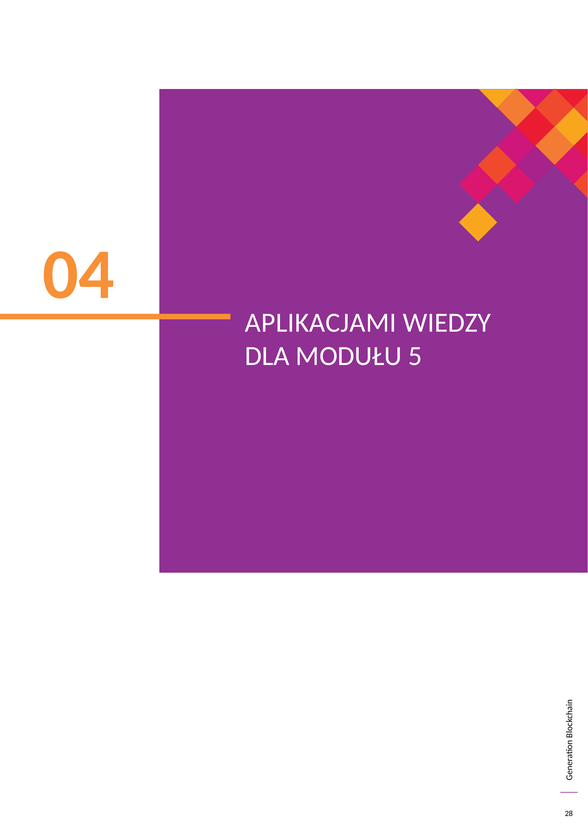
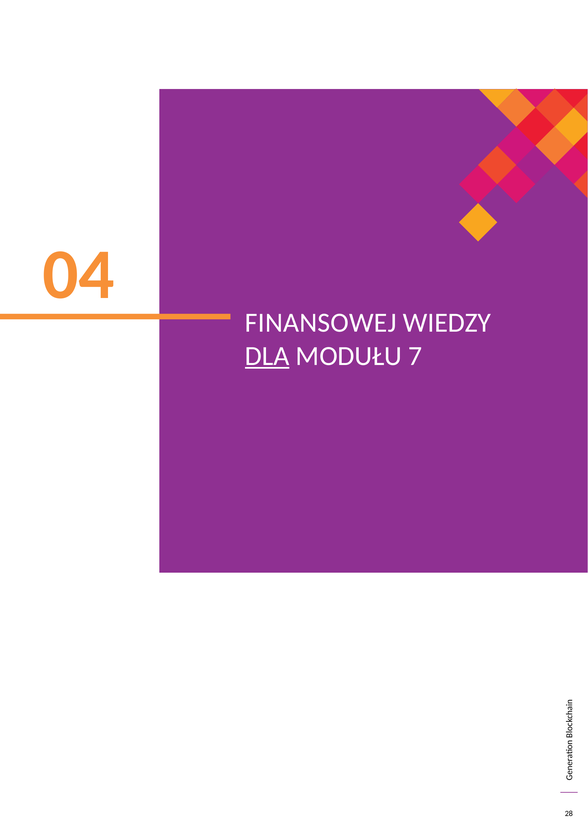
APLIKACJAMI: APLIKACJAMI -> FINANSOWEJ
DLA underline: none -> present
5: 5 -> 7
